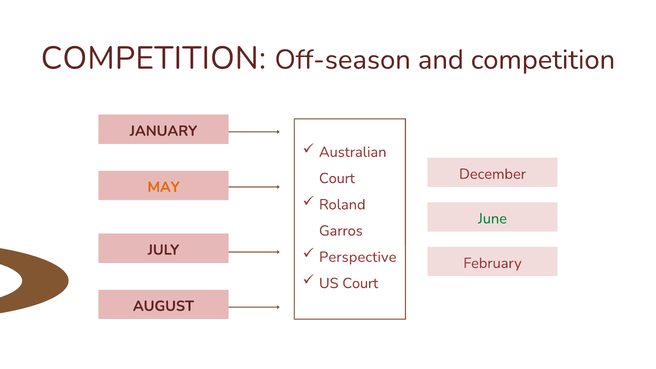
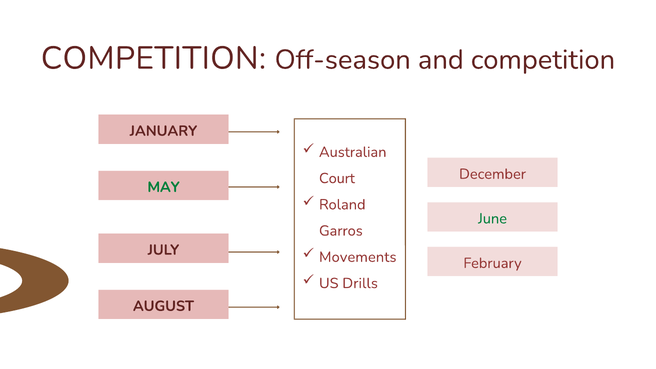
MAY colour: orange -> green
Perspective: Perspective -> Movements
US Court: Court -> Drills
